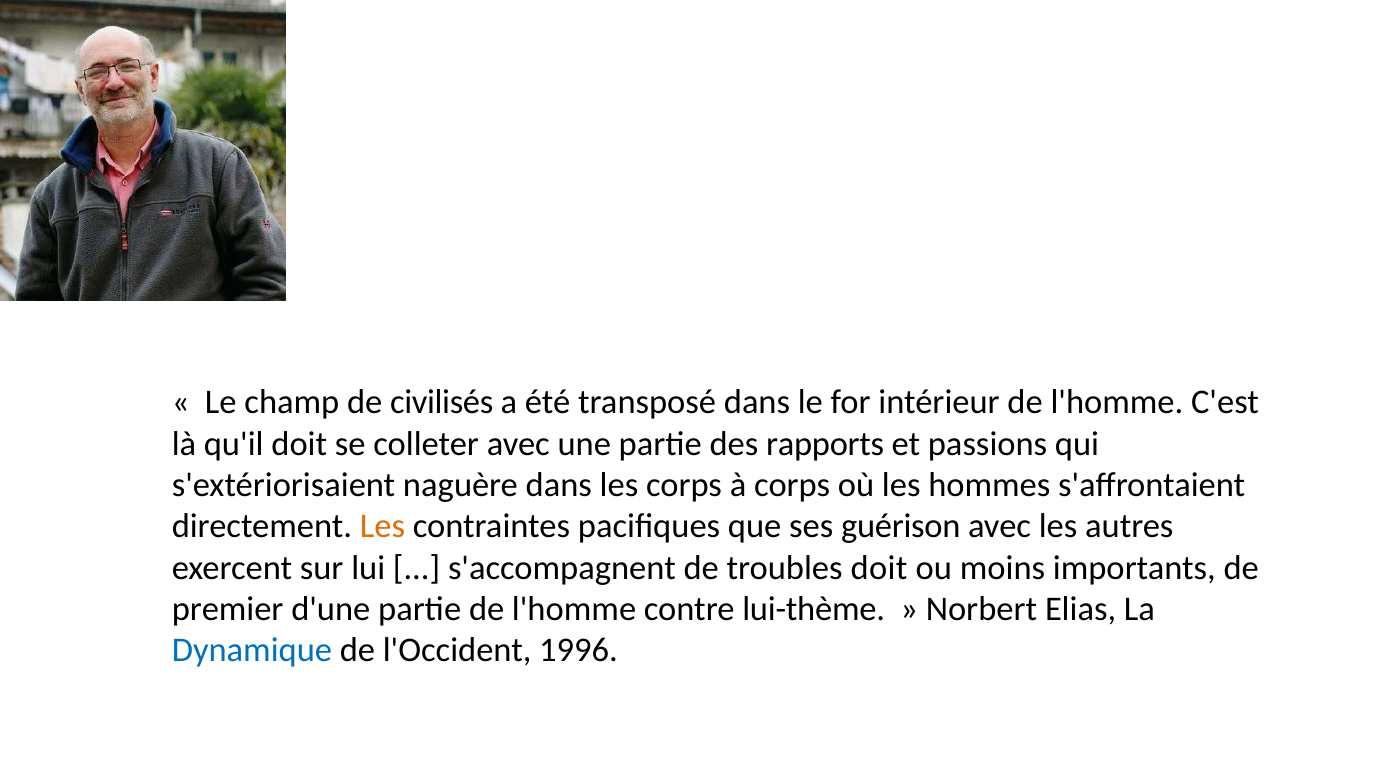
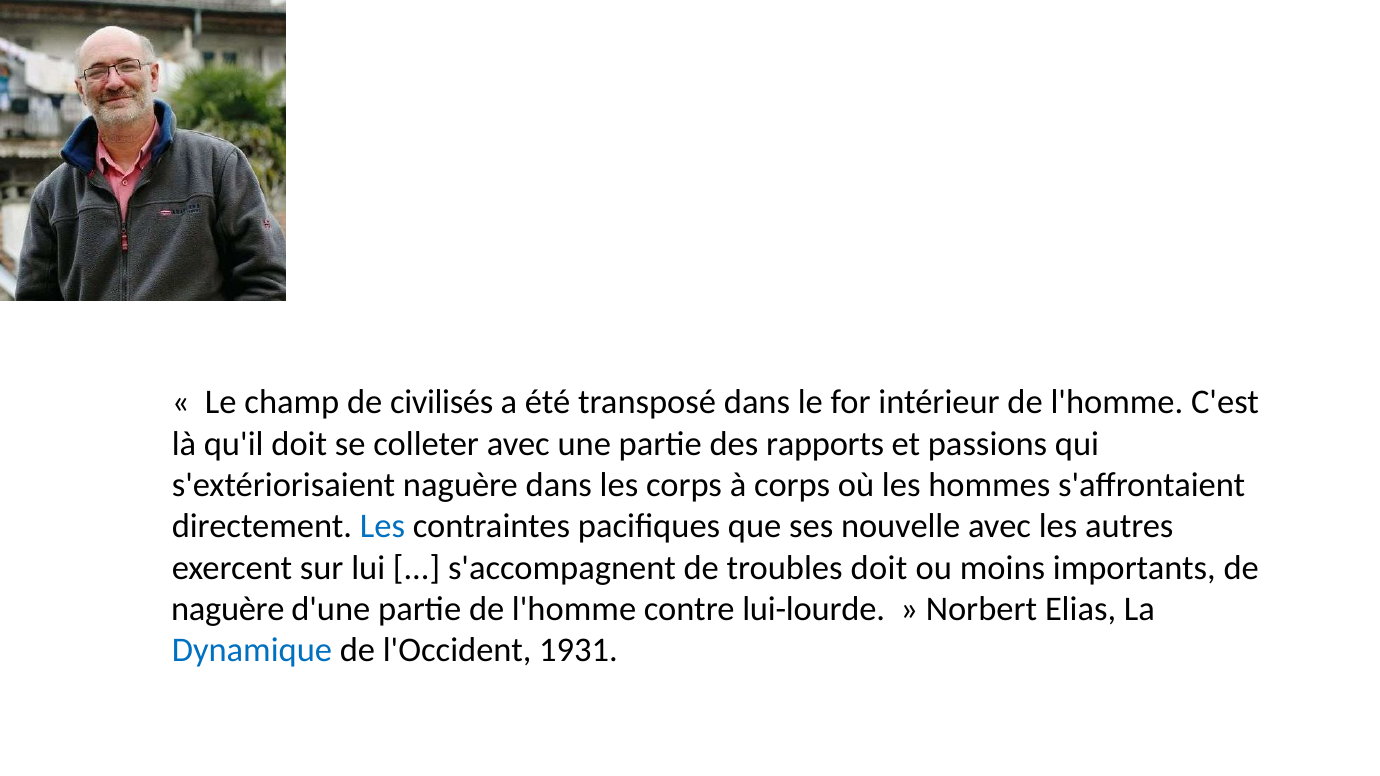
Les at (383, 527) colour: orange -> blue
guérison: guérison -> nouvelle
premier at (228, 609): premier -> naguère
lui-thème: lui-thème -> lui-lourde
1996: 1996 -> 1931
